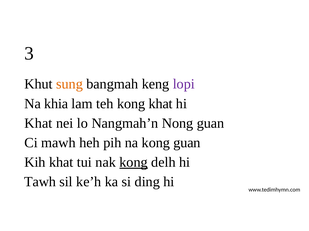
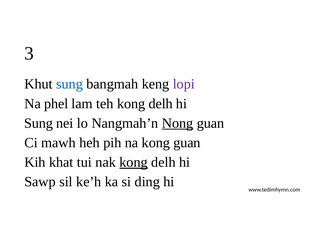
sung at (69, 84) colour: orange -> blue
khia: khia -> phel
teh kong khat: khat -> delh
Khat at (38, 124): Khat -> Sung
Nong underline: none -> present
Tawh: Tawh -> Sawp
